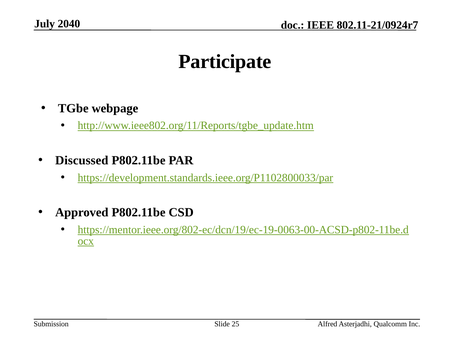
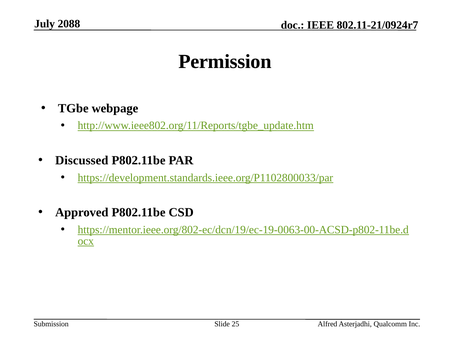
2040: 2040 -> 2088
Participate: Participate -> Permission
